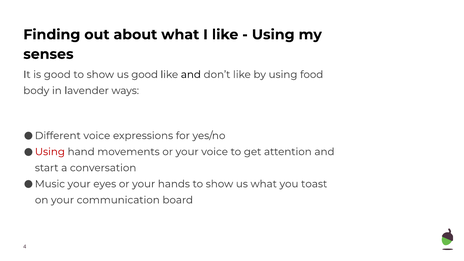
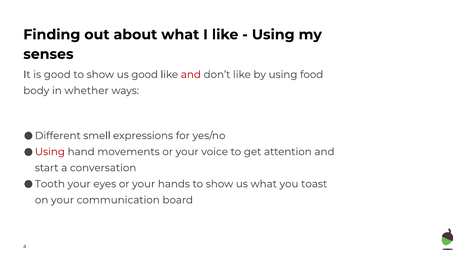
and at (191, 75) colour: black -> red
lavender: lavender -> whether
Different voice: voice -> smell
Music: Music -> Tooth
